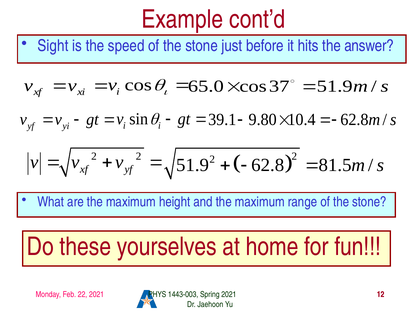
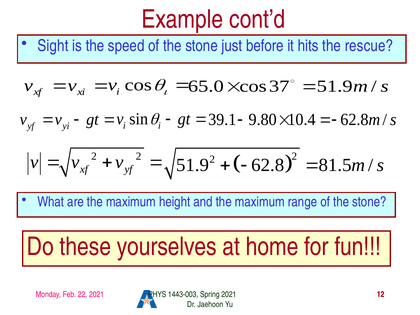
answer: answer -> rescue
